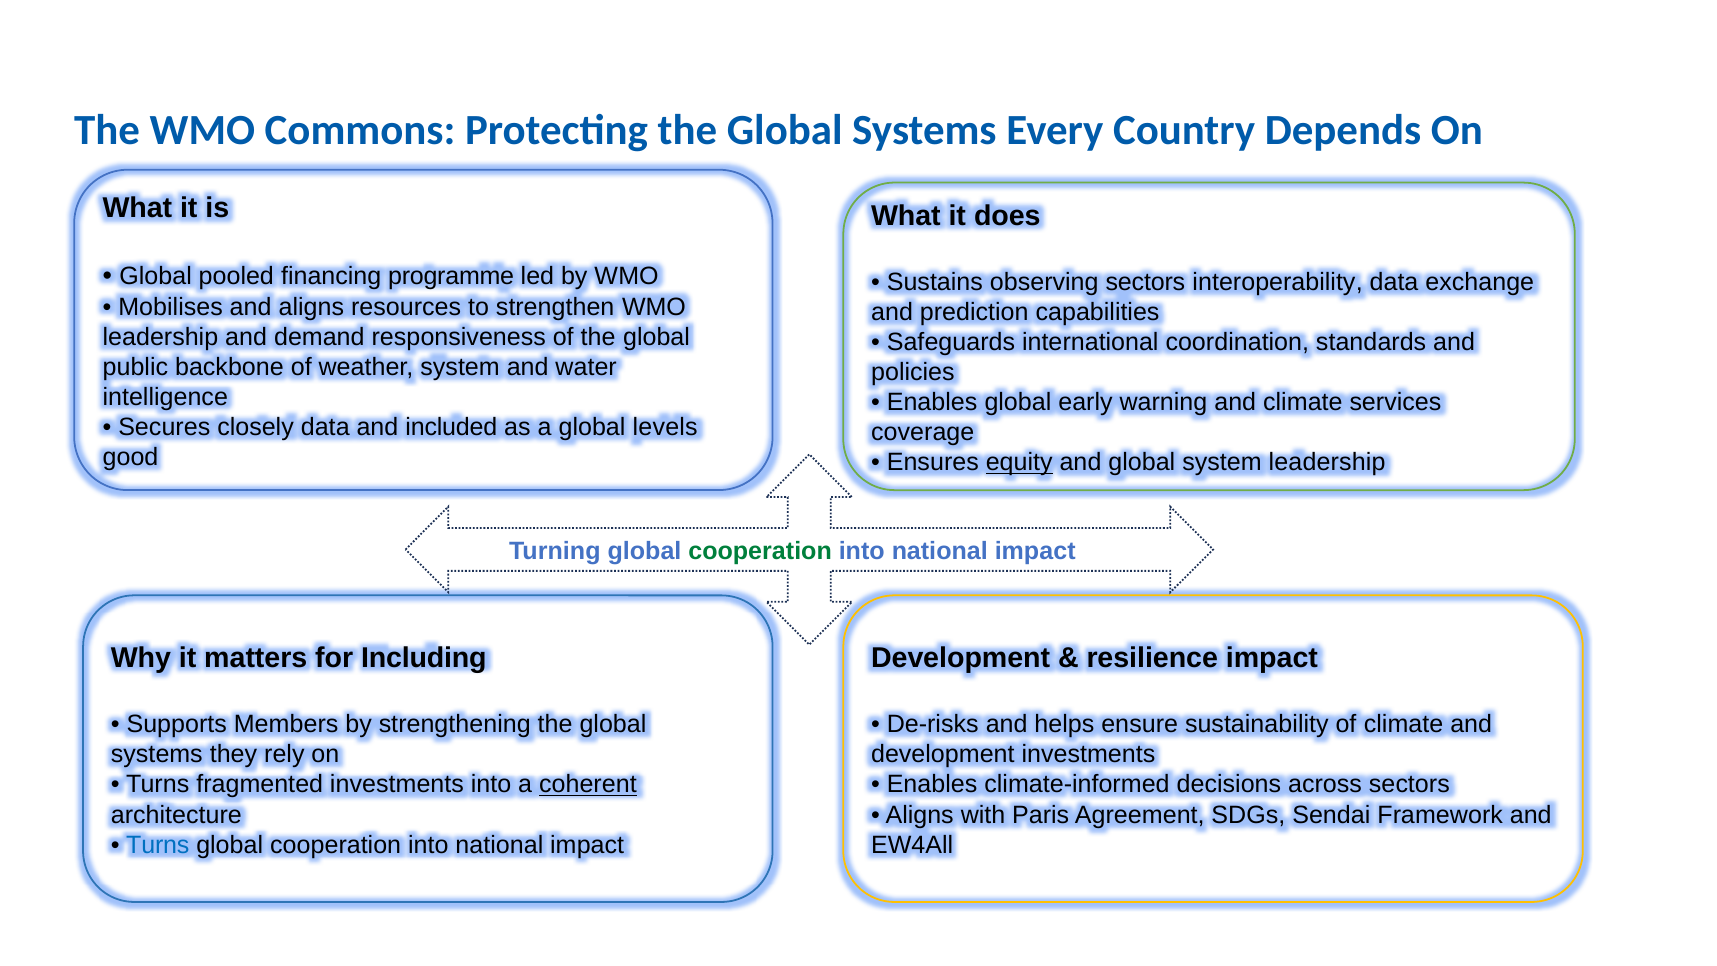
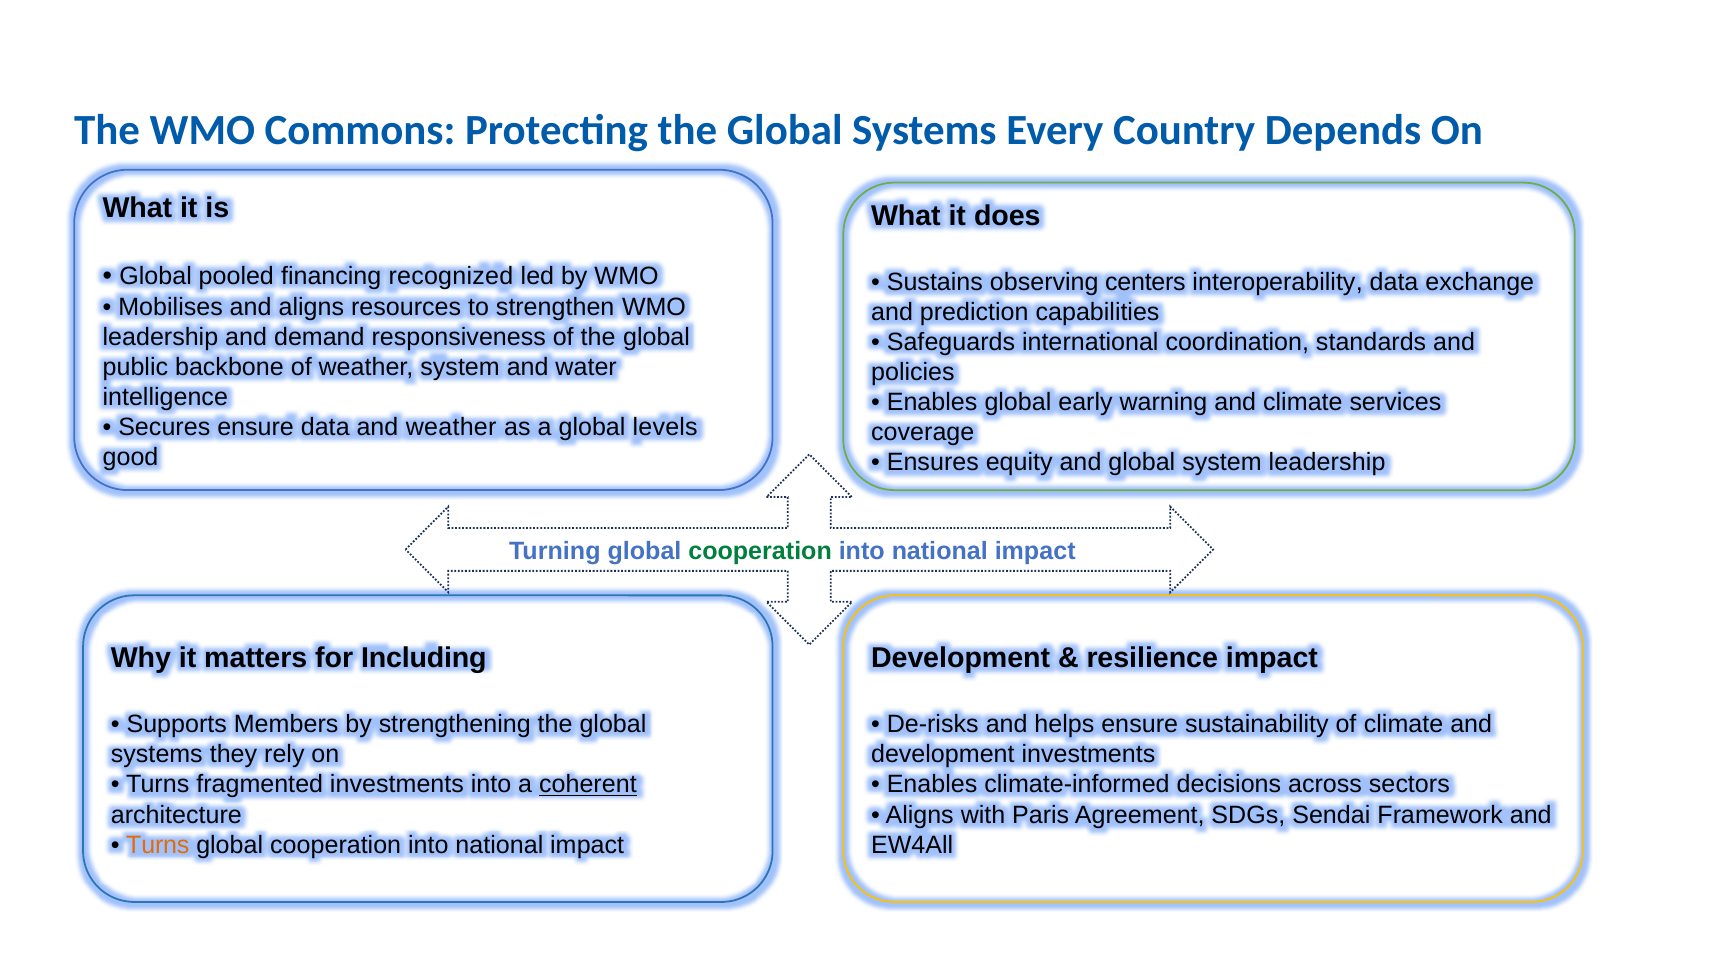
programme: programme -> recognized
observing sectors: sectors -> centers
Secures closely: closely -> ensure
and included: included -> weather
equity underline: present -> none
Turns at (158, 845) colour: blue -> orange
